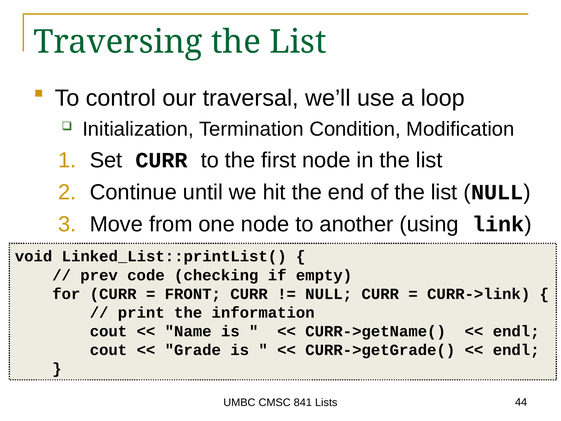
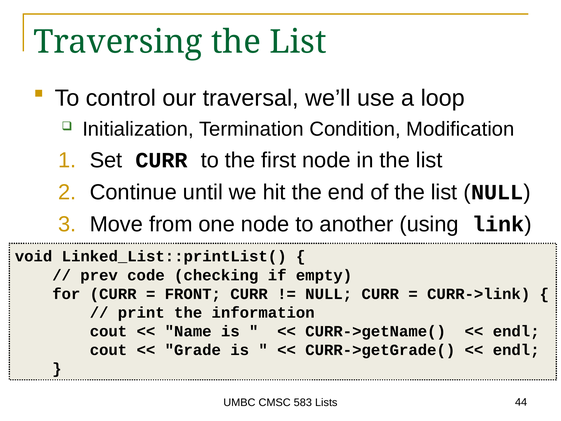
841: 841 -> 583
